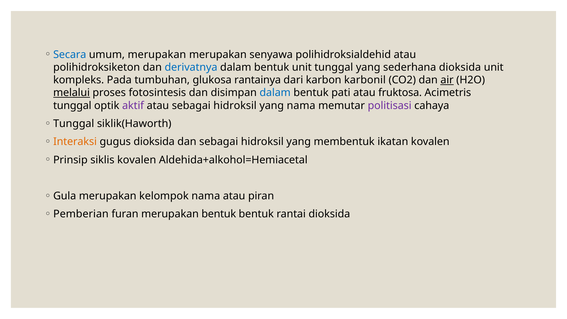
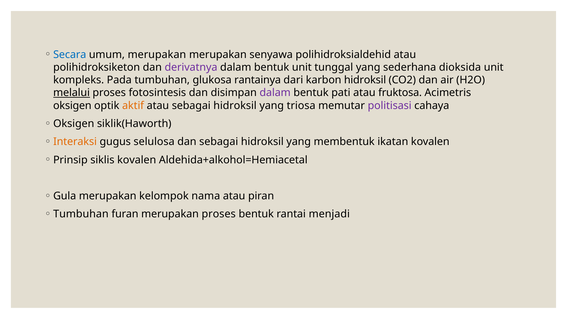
derivatnya colour: blue -> purple
karbon karbonil: karbonil -> hidroksil
air underline: present -> none
dalam at (275, 93) colour: blue -> purple
tunggal at (72, 106): tunggal -> oksigen
aktif colour: purple -> orange
yang nama: nama -> triosa
Tunggal at (74, 124): Tunggal -> Oksigen
gugus dioksida: dioksida -> selulosa
Pemberian at (81, 214): Pemberian -> Tumbuhan
merupakan bentuk: bentuk -> proses
rantai dioksida: dioksida -> menjadi
